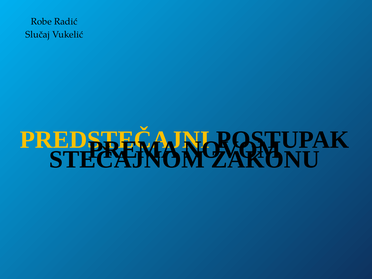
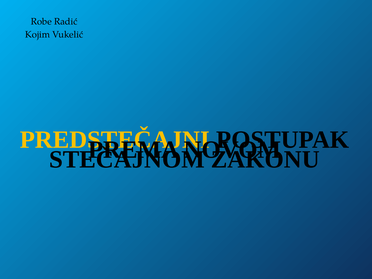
Slučaj: Slučaj -> Kojim
